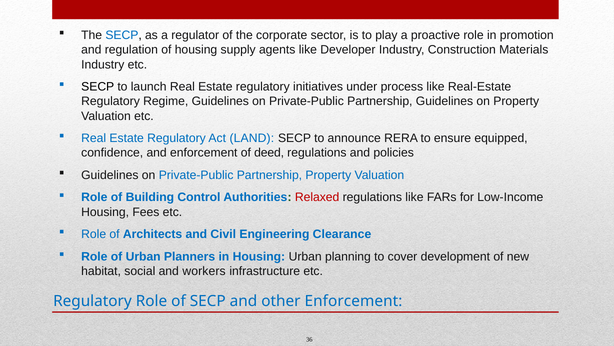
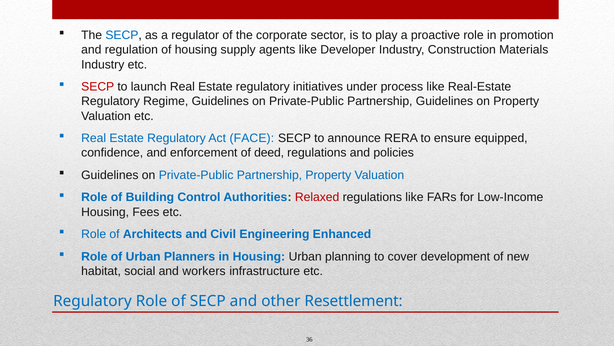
SECP at (98, 87) colour: black -> red
LAND: LAND -> FACE
Clearance: Clearance -> Enhanced
other Enforcement: Enforcement -> Resettlement
